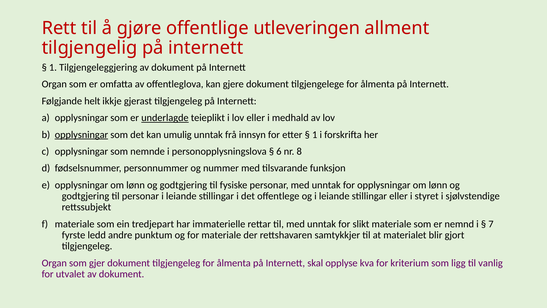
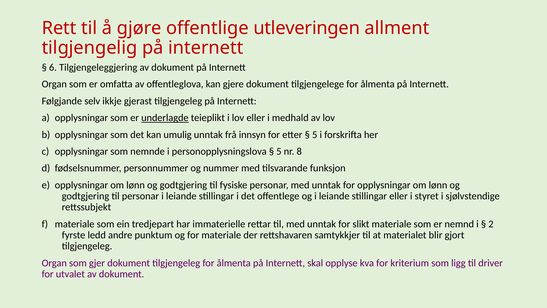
1 at (53, 67): 1 -> 6
helt: helt -> selv
opplysningar at (81, 134) underline: present -> none
1 at (315, 134): 1 -> 5
6 at (279, 151): 6 -> 5
7: 7 -> 2
vanlig: vanlig -> driver
